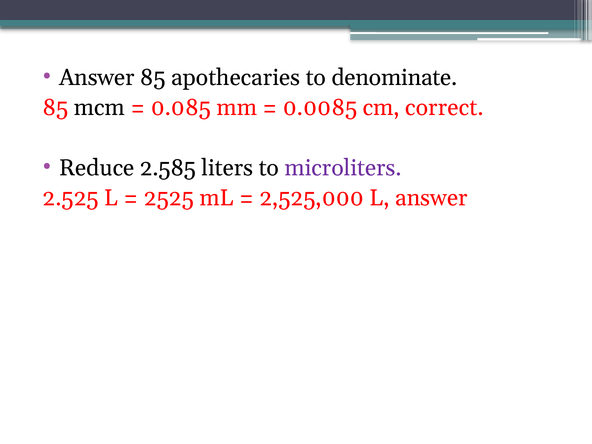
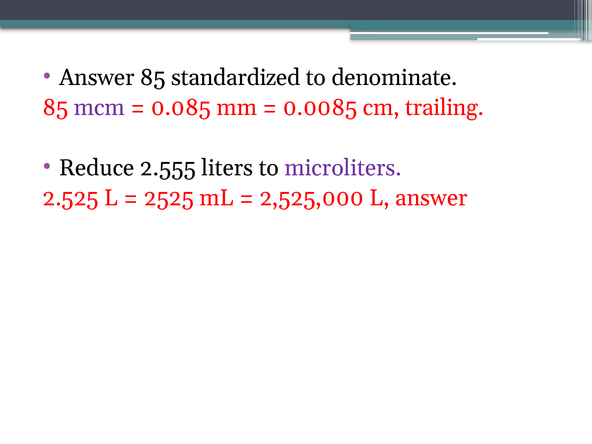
apothecaries: apothecaries -> standardized
mcm colour: black -> purple
correct: correct -> trailing
2.585: 2.585 -> 2.555
